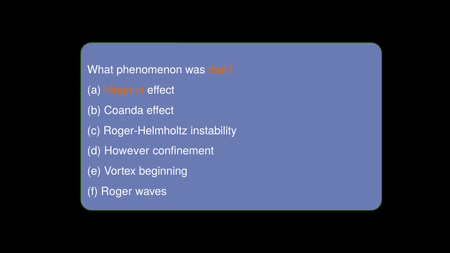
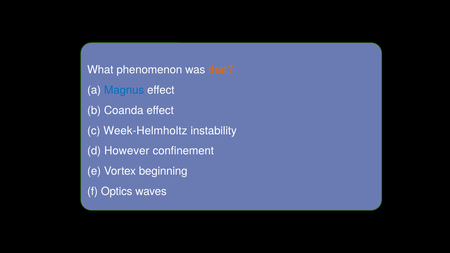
Magnus colour: orange -> blue
Roger-Helmholtz: Roger-Helmholtz -> Week-Helmholtz
Roger: Roger -> Optics
